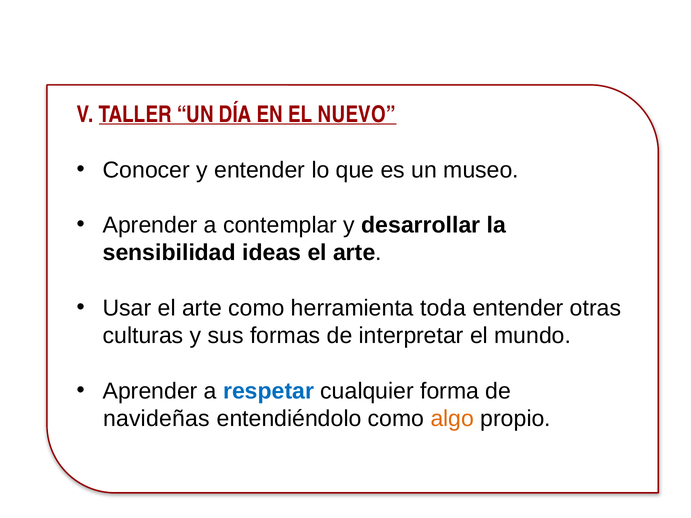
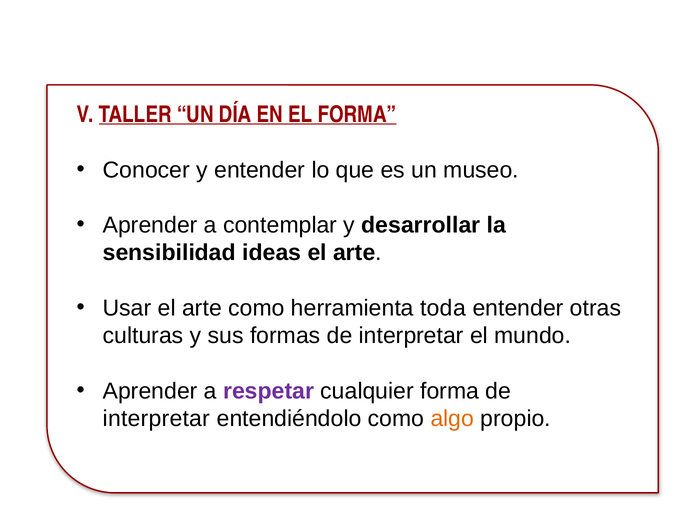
EL NUEVO: NUEVO -> FORMA
respetar colour: blue -> purple
navideñas at (157, 419): navideñas -> interpretar
